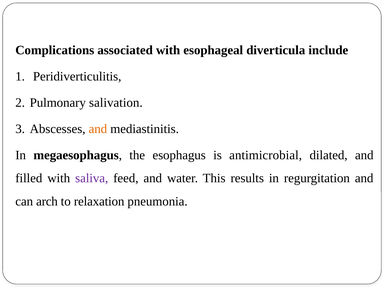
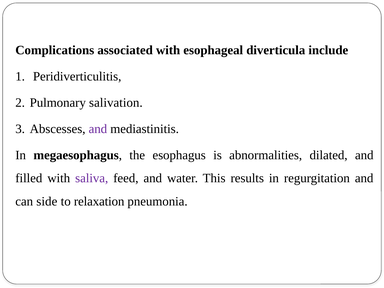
and at (98, 129) colour: orange -> purple
antimicrobial: antimicrobial -> abnormalities
arch: arch -> side
